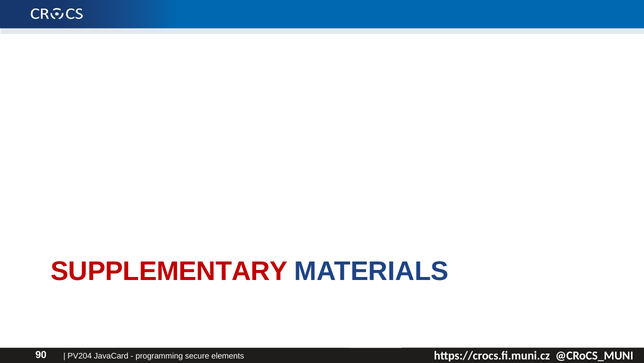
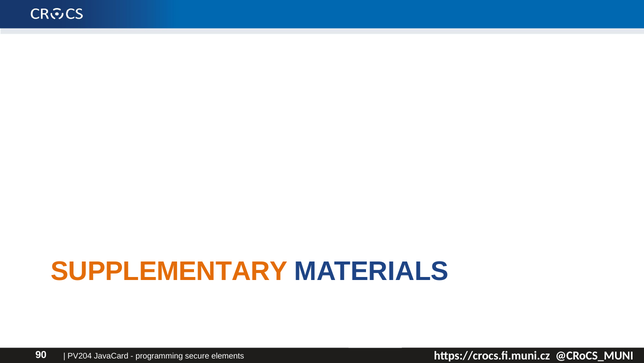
SUPPLEMENTARY colour: red -> orange
